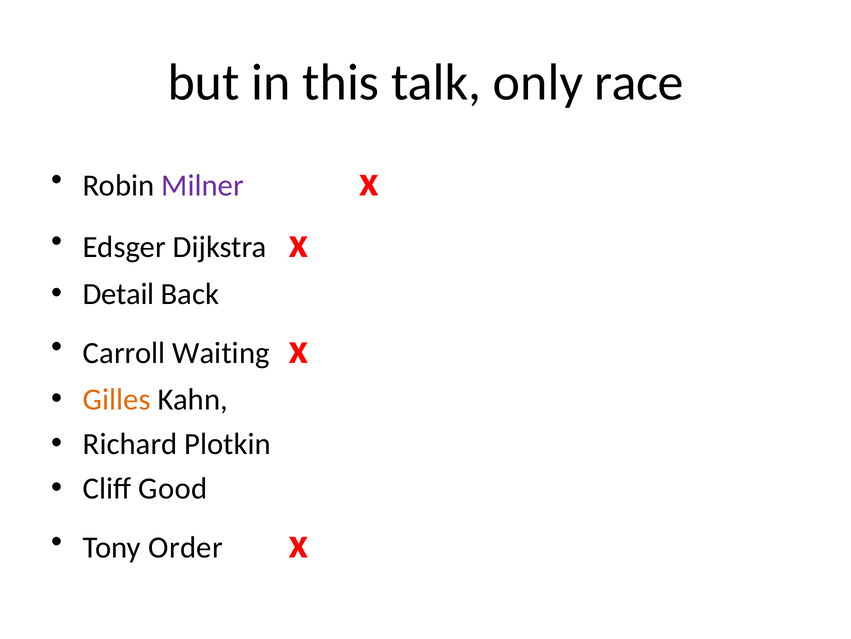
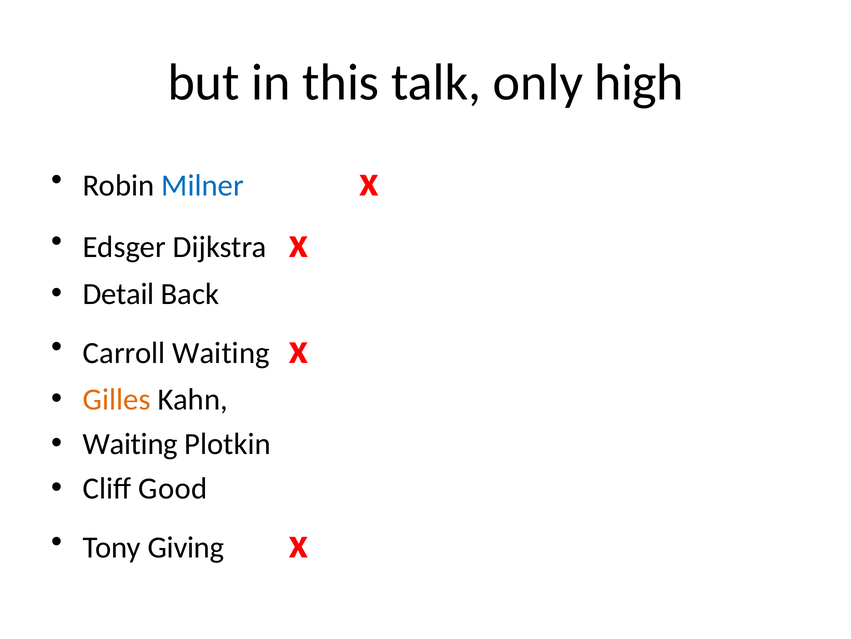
race: race -> high
Milner colour: purple -> blue
Richard at (130, 444): Richard -> Waiting
Order: Order -> Giving
